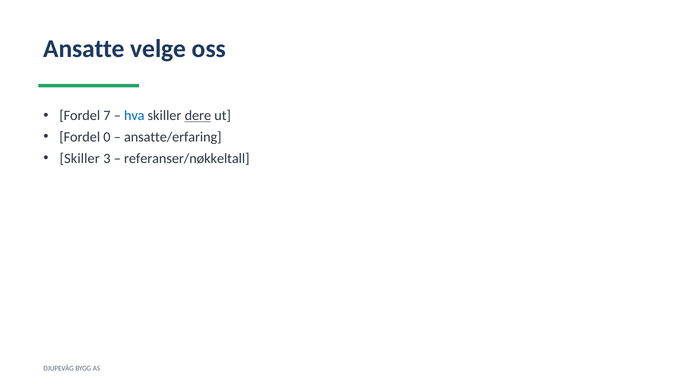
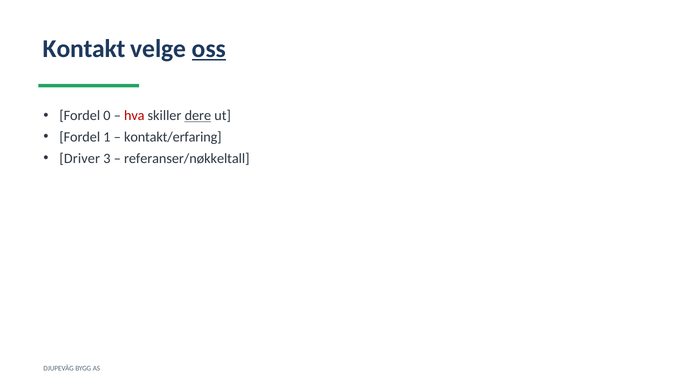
Ansatte: Ansatte -> Kontakt
oss underline: none -> present
7: 7 -> 0
hva colour: blue -> red
0: 0 -> 1
ansatte/erfaring: ansatte/erfaring -> kontakt/erfaring
Skiller at (80, 158): Skiller -> Driver
